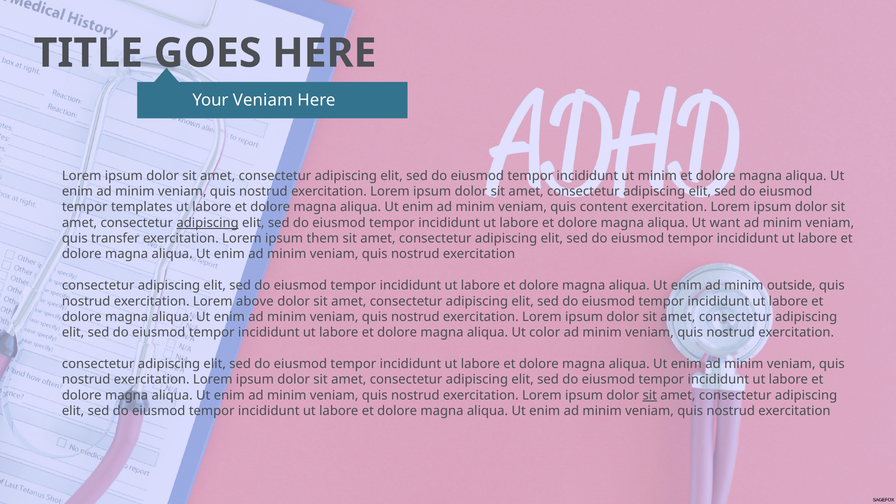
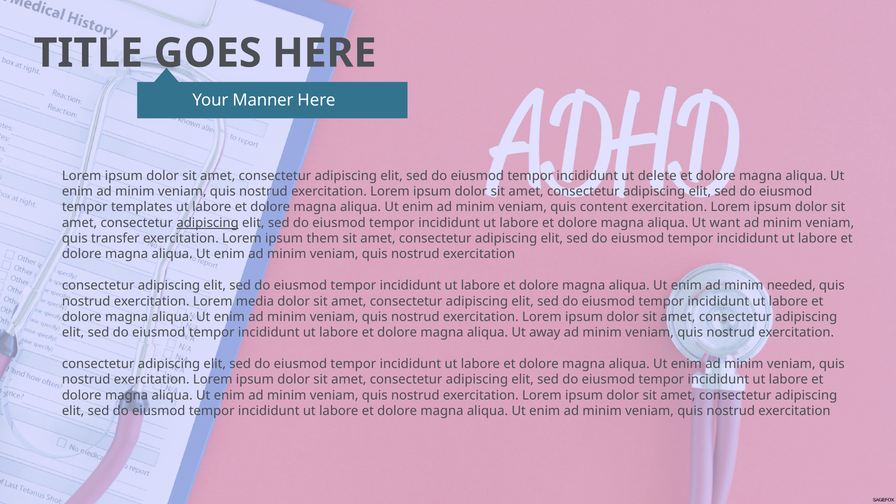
Your Veniam: Veniam -> Manner
ut minim: minim -> delete
outside: outside -> needed
above: above -> media
color: color -> away
sit at (650, 395) underline: present -> none
